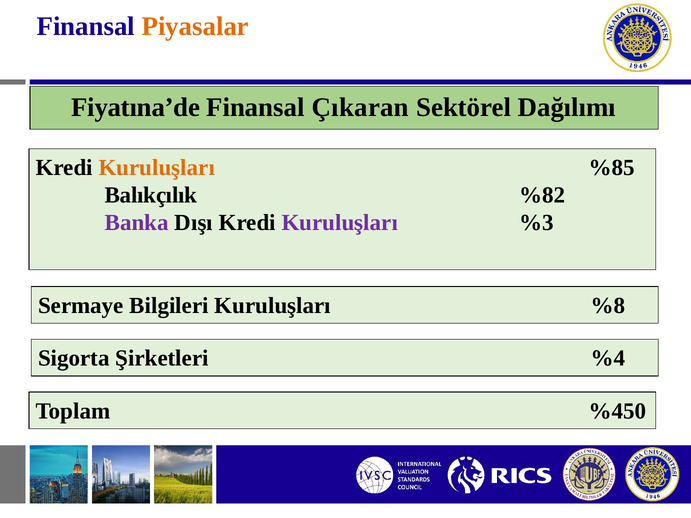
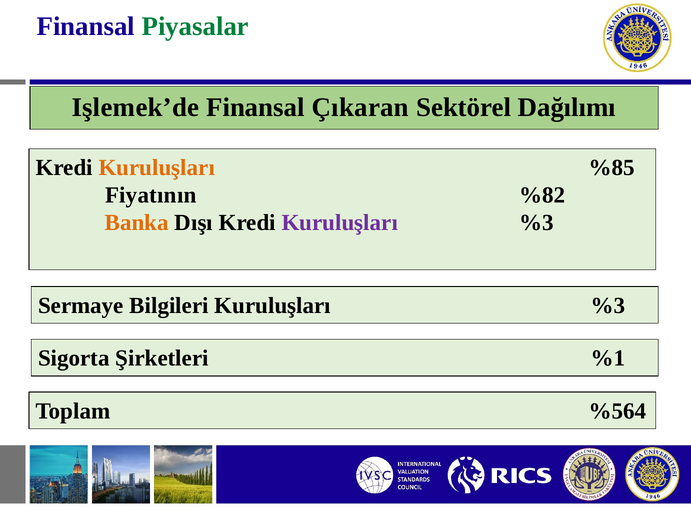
Piyasalar colour: orange -> green
Fiyatına’de: Fiyatına’de -> Işlemek’de
Balıkçılık: Balıkçılık -> Fiyatının
Banka colour: purple -> orange
%8 at (608, 306): %8 -> %3
%4: %4 -> %1
%450: %450 -> %564
